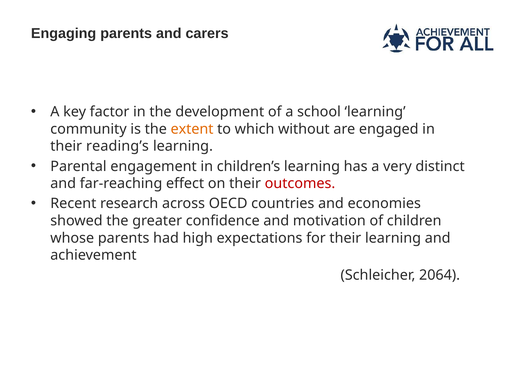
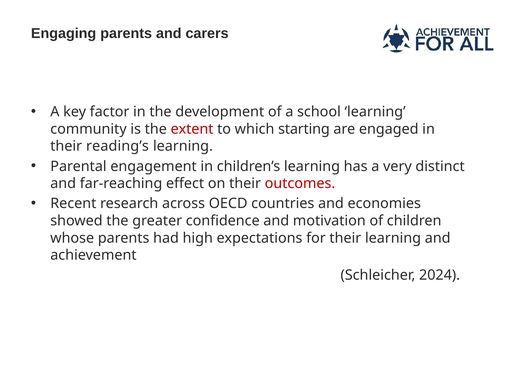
extent colour: orange -> red
without: without -> starting
2064: 2064 -> 2024
